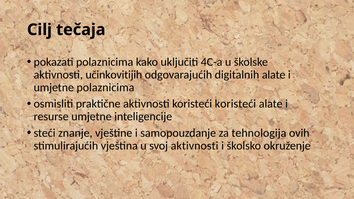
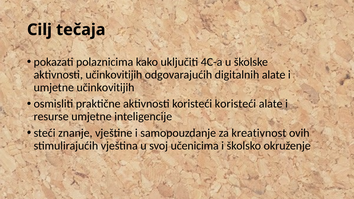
umjetne polaznicima: polaznicima -> učinkovitijih
tehnologija: tehnologija -> kreativnost
svoj aktivnosti: aktivnosti -> učenicima
